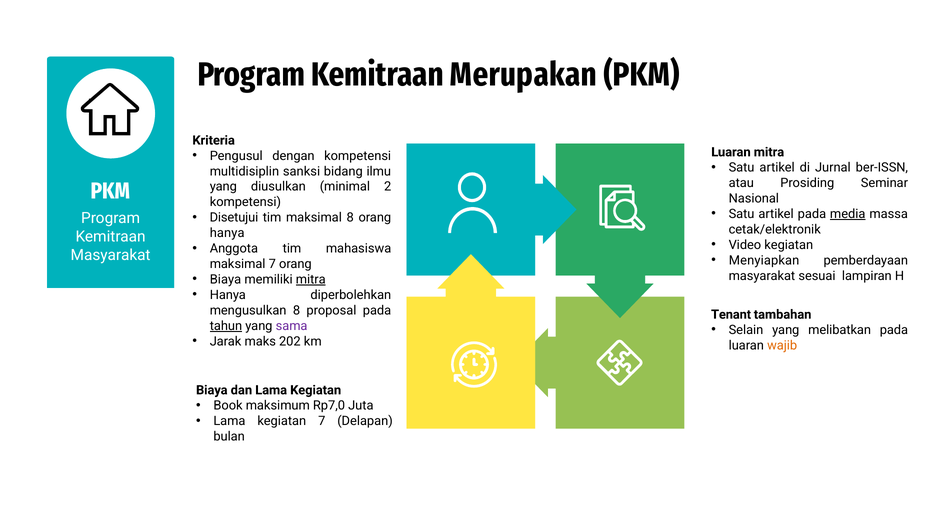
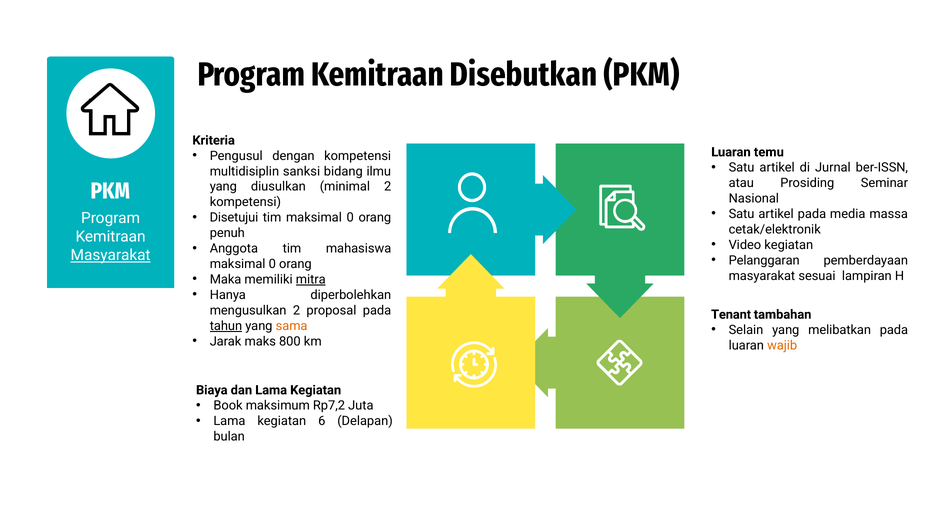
Merupakan: Merupakan -> Disebutkan
Luaran mitra: mitra -> temu
media underline: present -> none
tim maksimal 8: 8 -> 0
hanya at (227, 233): hanya -> penuh
Masyarakat at (111, 255) underline: none -> present
Menyiapkan: Menyiapkan -> Pelanggaran
7 at (272, 264): 7 -> 0
Biaya at (226, 280): Biaya -> Maka
mengusulkan 8: 8 -> 2
sama colour: purple -> orange
202: 202 -> 800
Rp7,0: Rp7,0 -> Rp7,2
kegiatan 7: 7 -> 6
